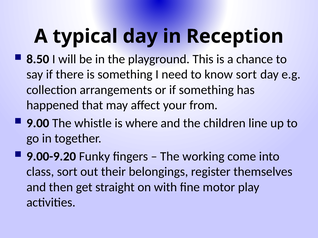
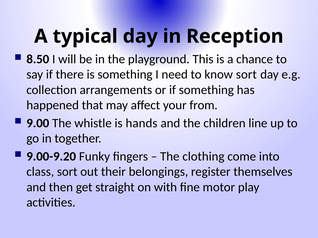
where: where -> hands
working: working -> clothing
